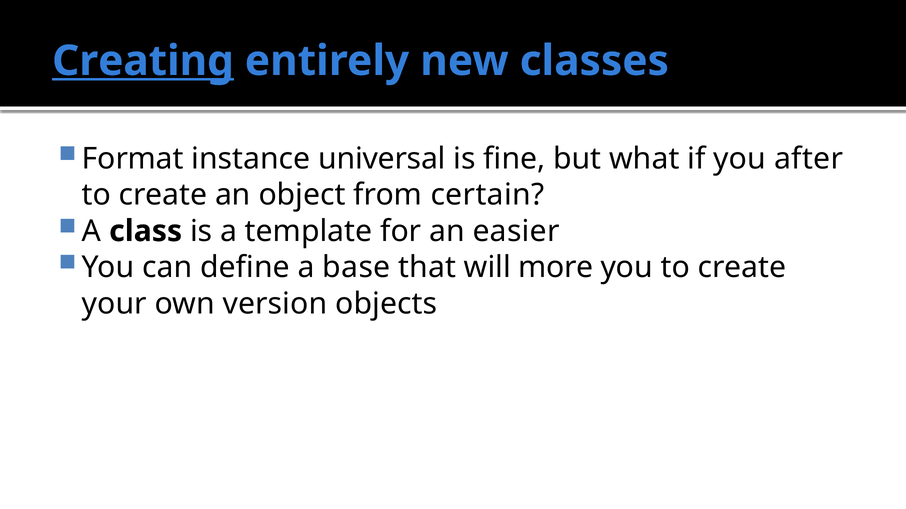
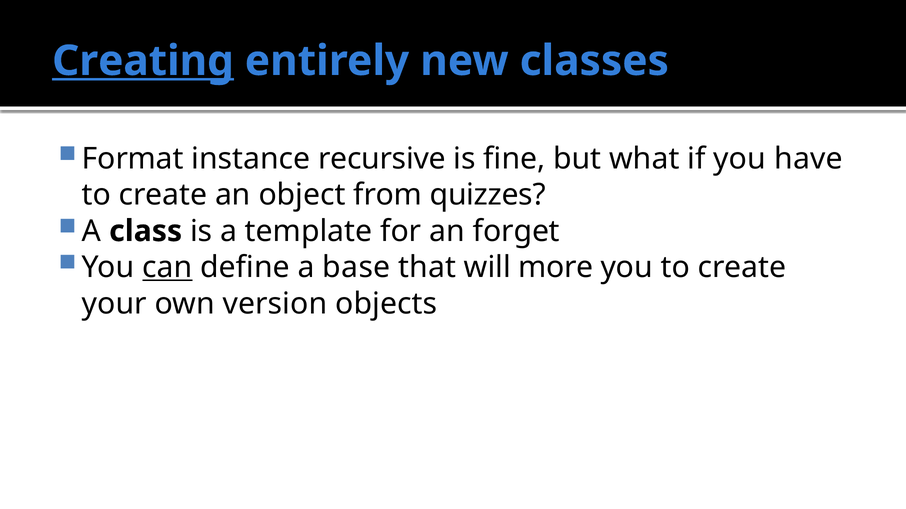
universal: universal -> recursive
after: after -> have
certain: certain -> quizzes
easier: easier -> forget
can underline: none -> present
